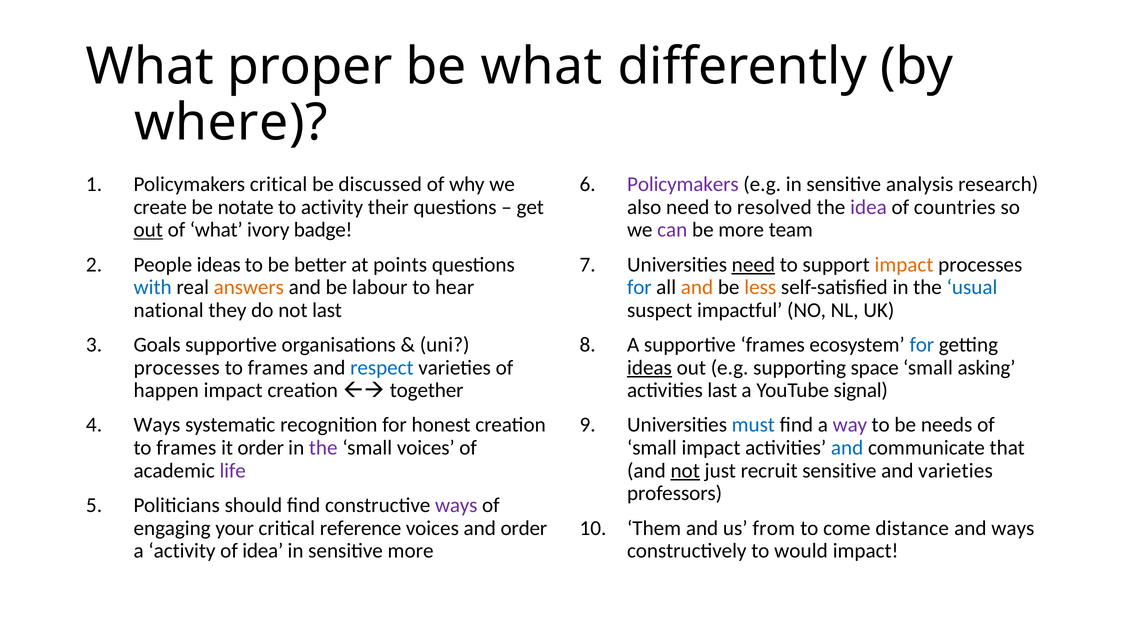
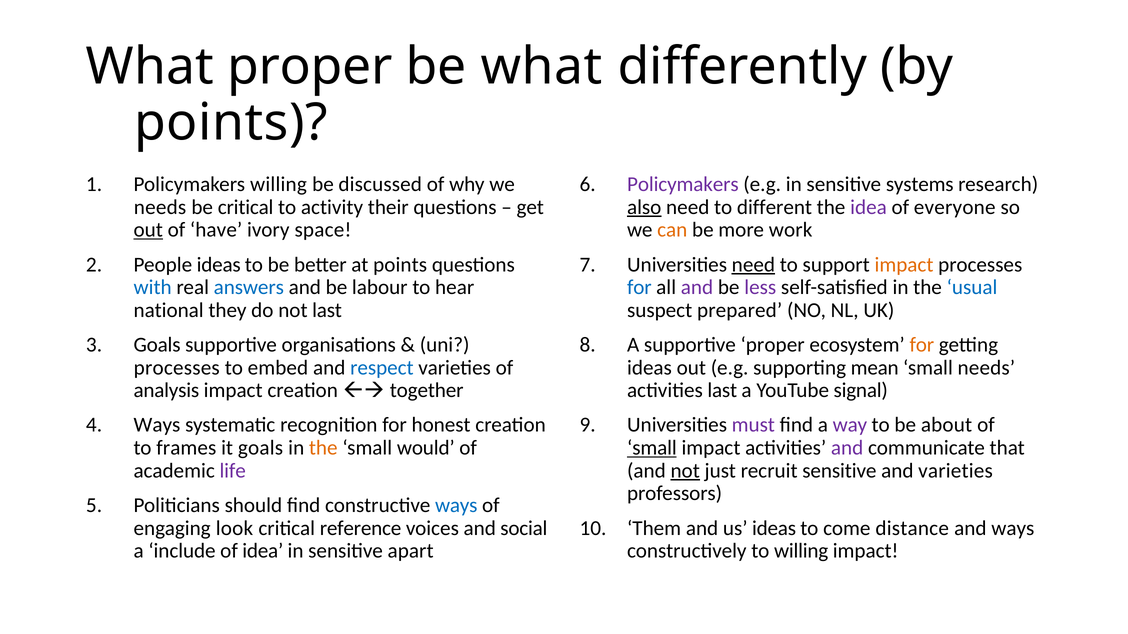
where at (231, 123): where -> points
Policymakers critical: critical -> willing
analysis: analysis -> systems
create at (160, 207): create -> needs
be notate: notate -> critical
also underline: none -> present
resolved: resolved -> different
countries: countries -> everyone
of what: what -> have
badge: badge -> space
can colour: purple -> orange
team: team -> work
answers colour: orange -> blue
and at (697, 288) colour: orange -> purple
less colour: orange -> purple
impactful: impactful -> prepared
supportive frames: frames -> proper
for at (922, 345) colour: blue -> orange
frames at (278, 368): frames -> embed
ideas at (649, 368) underline: present -> none
space: space -> mean
small asking: asking -> needs
happen: happen -> analysis
must colour: blue -> purple
needs: needs -> about
it order: order -> goals
the at (323, 448) colour: purple -> orange
small voices: voices -> would
small at (652, 448) underline: none -> present
and at (847, 448) colour: blue -> purple
ways at (456, 506) colour: purple -> blue
us from: from -> ideas
your: your -> look
and order: order -> social
a activity: activity -> include
sensitive more: more -> apart
to would: would -> willing
